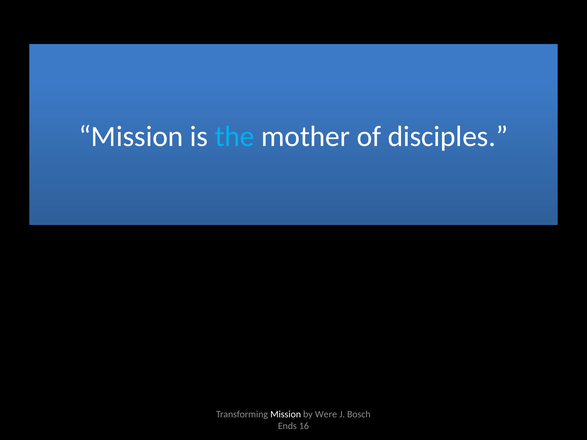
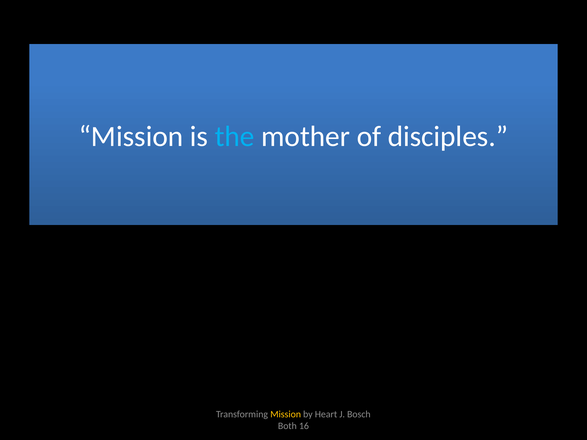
Mission at (286, 415) colour: white -> yellow
Were: Were -> Heart
Ends: Ends -> Both
